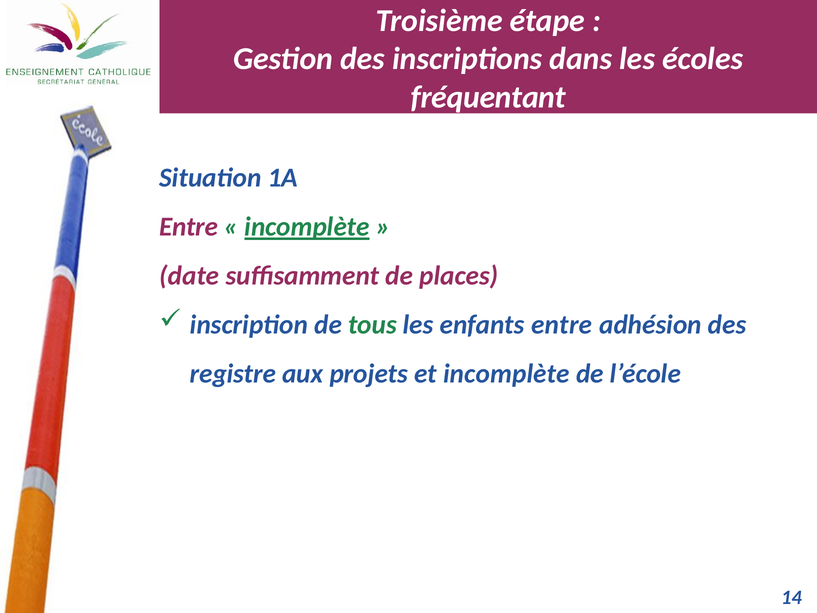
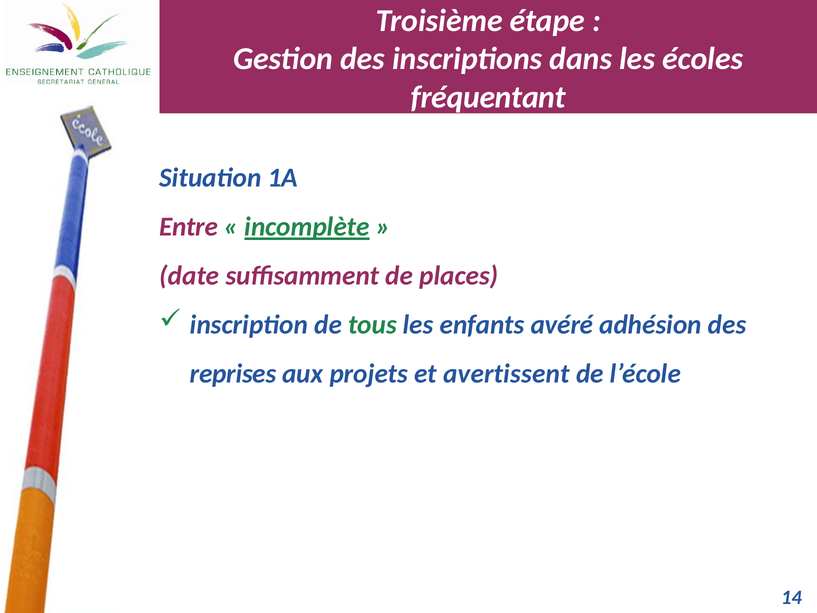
enfants entre: entre -> avéré
registre: registre -> reprises
et incomplète: incomplète -> avertissent
